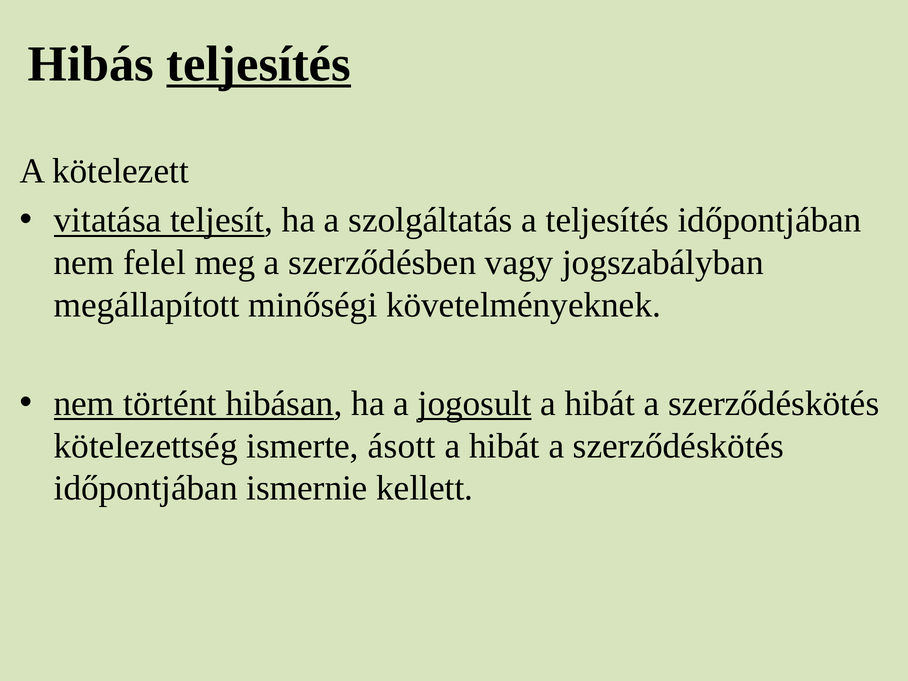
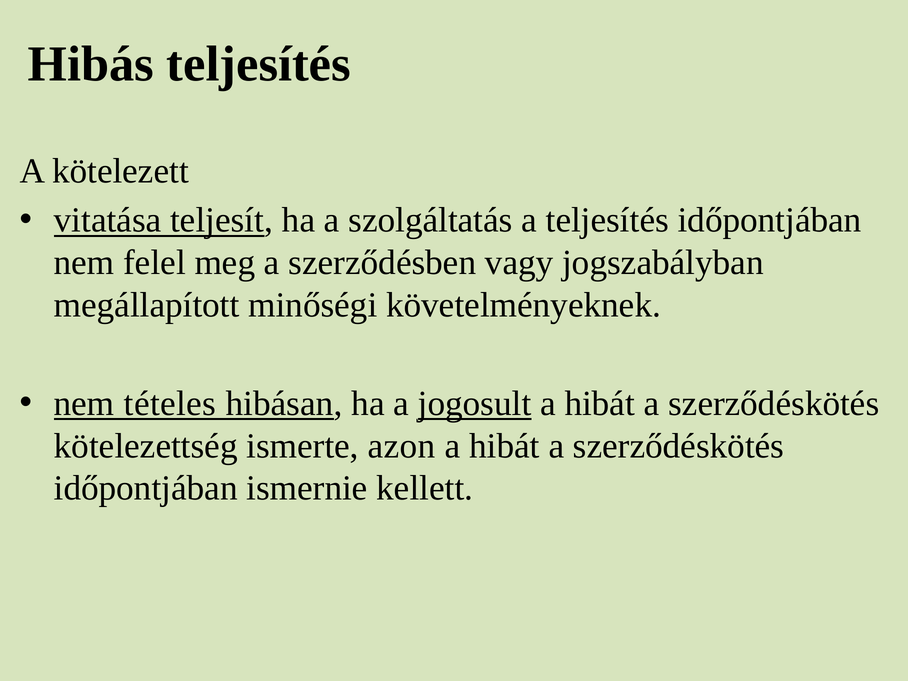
teljesítés at (259, 64) underline: present -> none
történt: történt -> tételes
ásott: ásott -> azon
